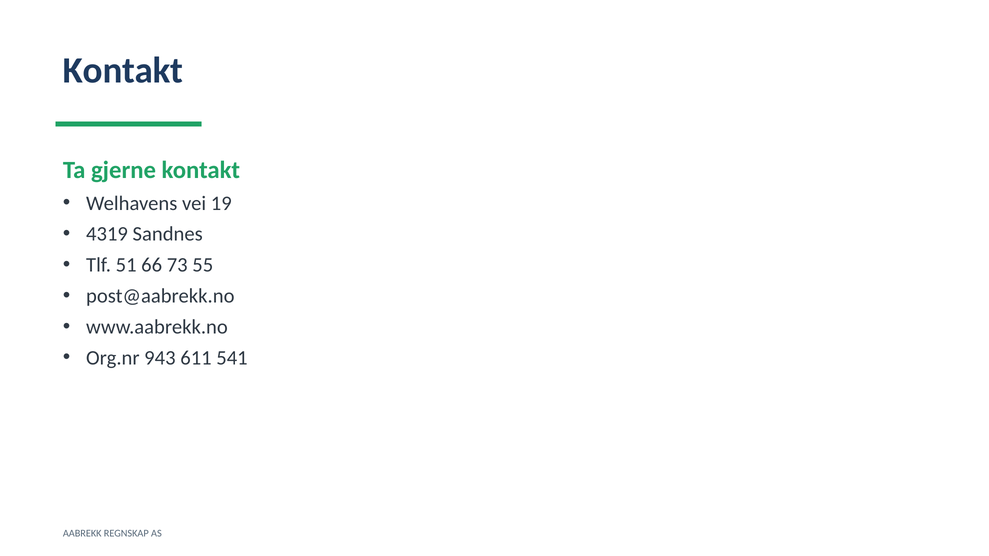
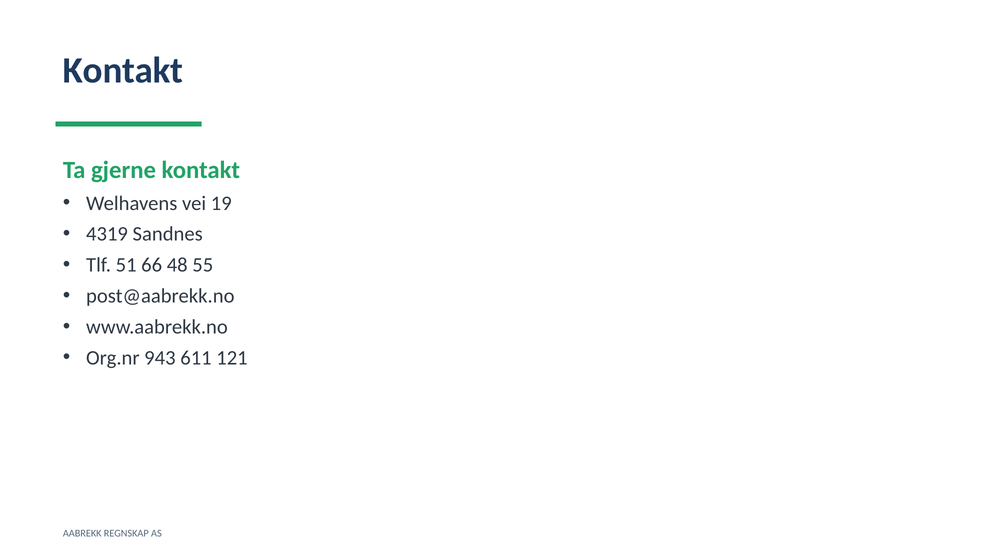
73: 73 -> 48
541: 541 -> 121
